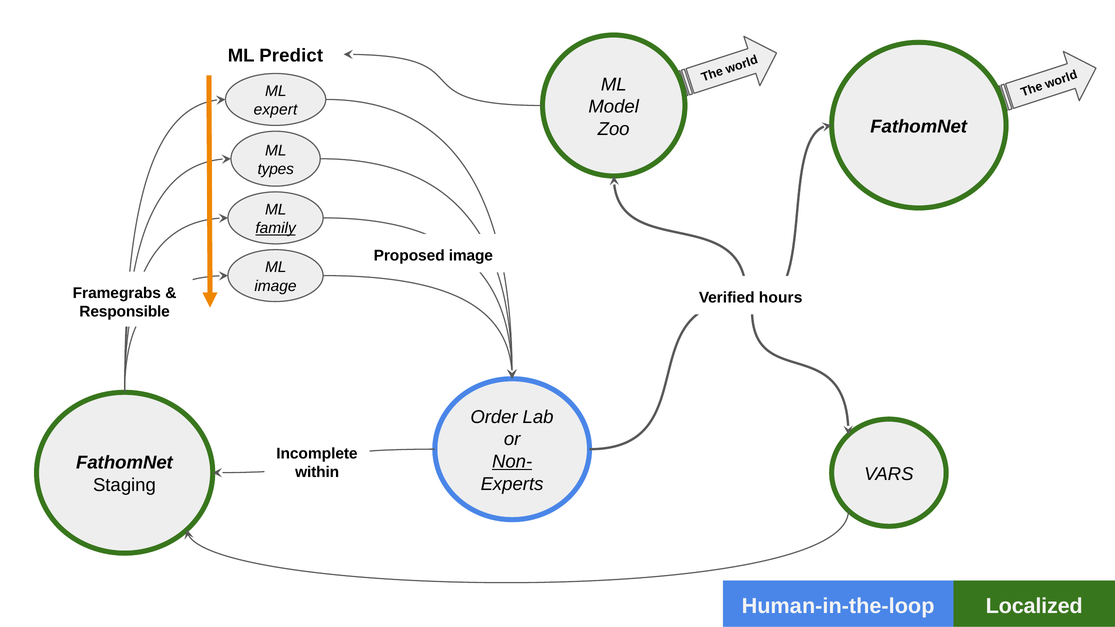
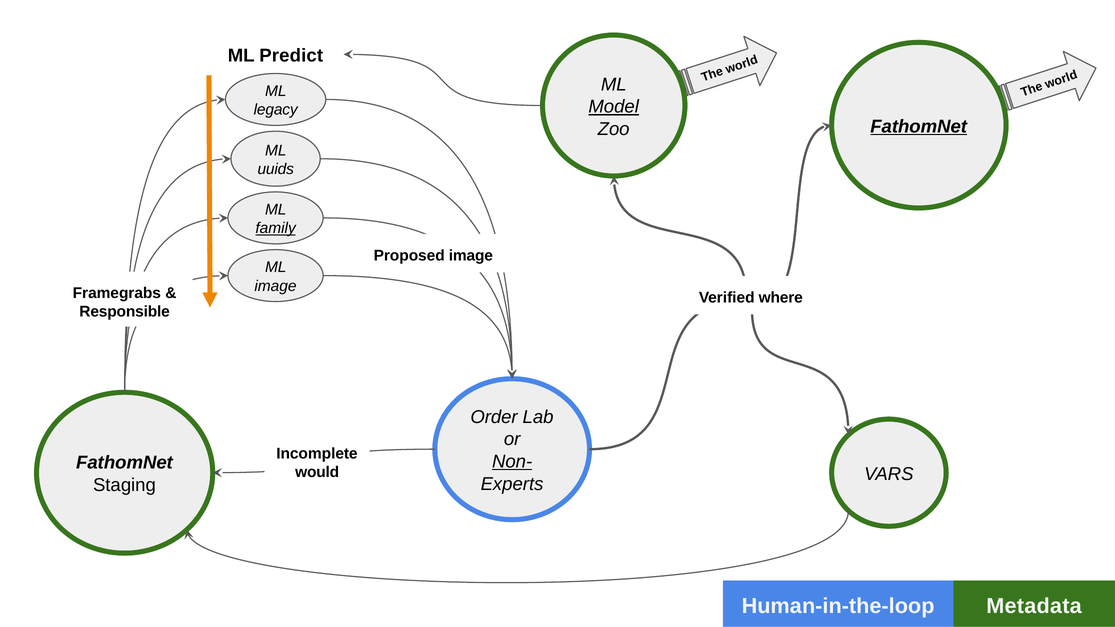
Model underline: none -> present
expert: expert -> legacy
FathomNet at (919, 126) underline: none -> present
types: types -> uuids
hours: hours -> where
within: within -> would
Localized: Localized -> Metadata
